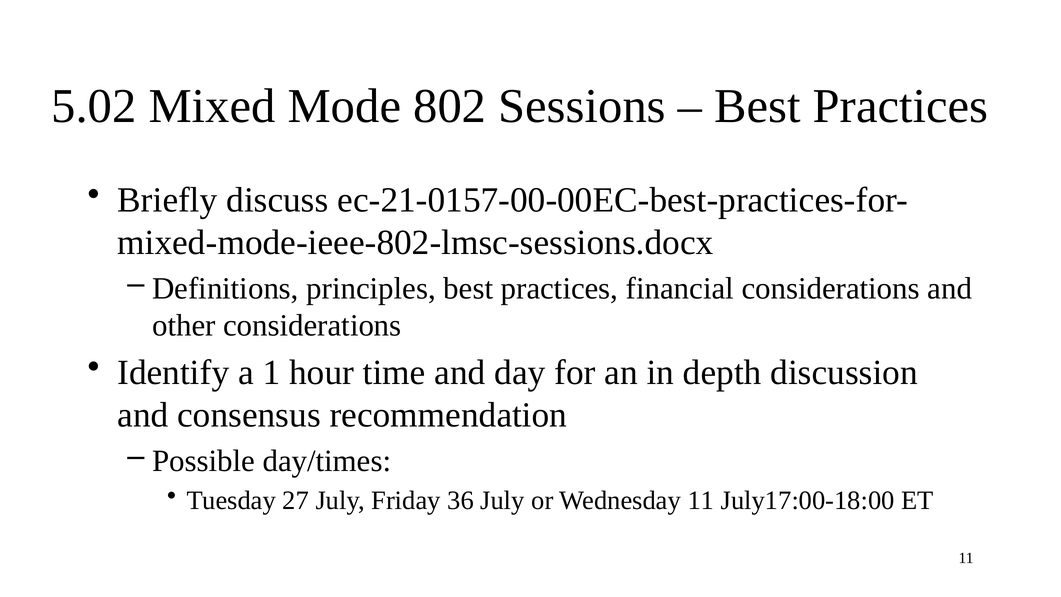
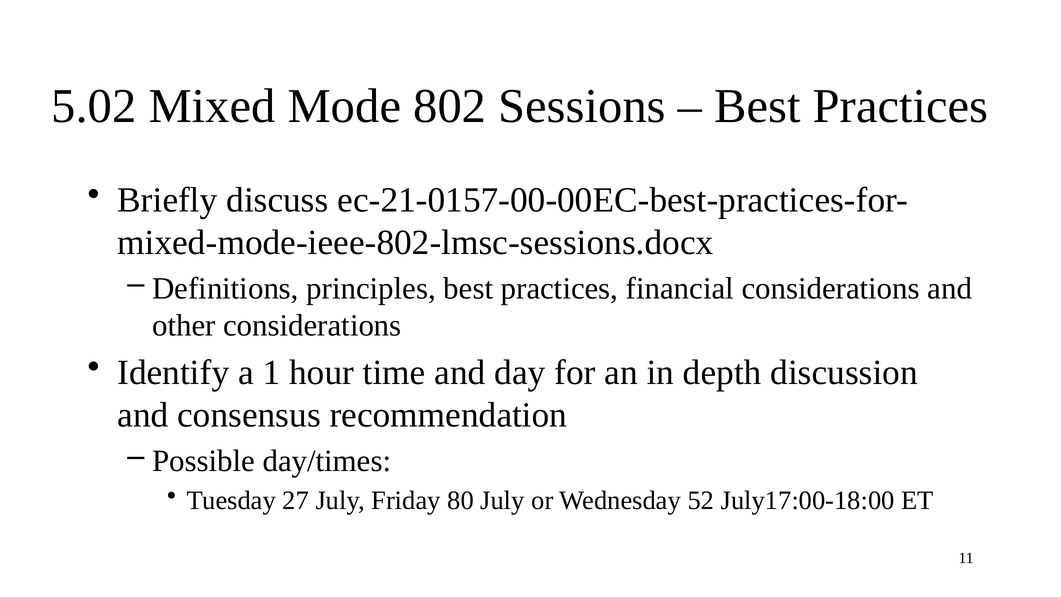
36: 36 -> 80
Wednesday 11: 11 -> 52
